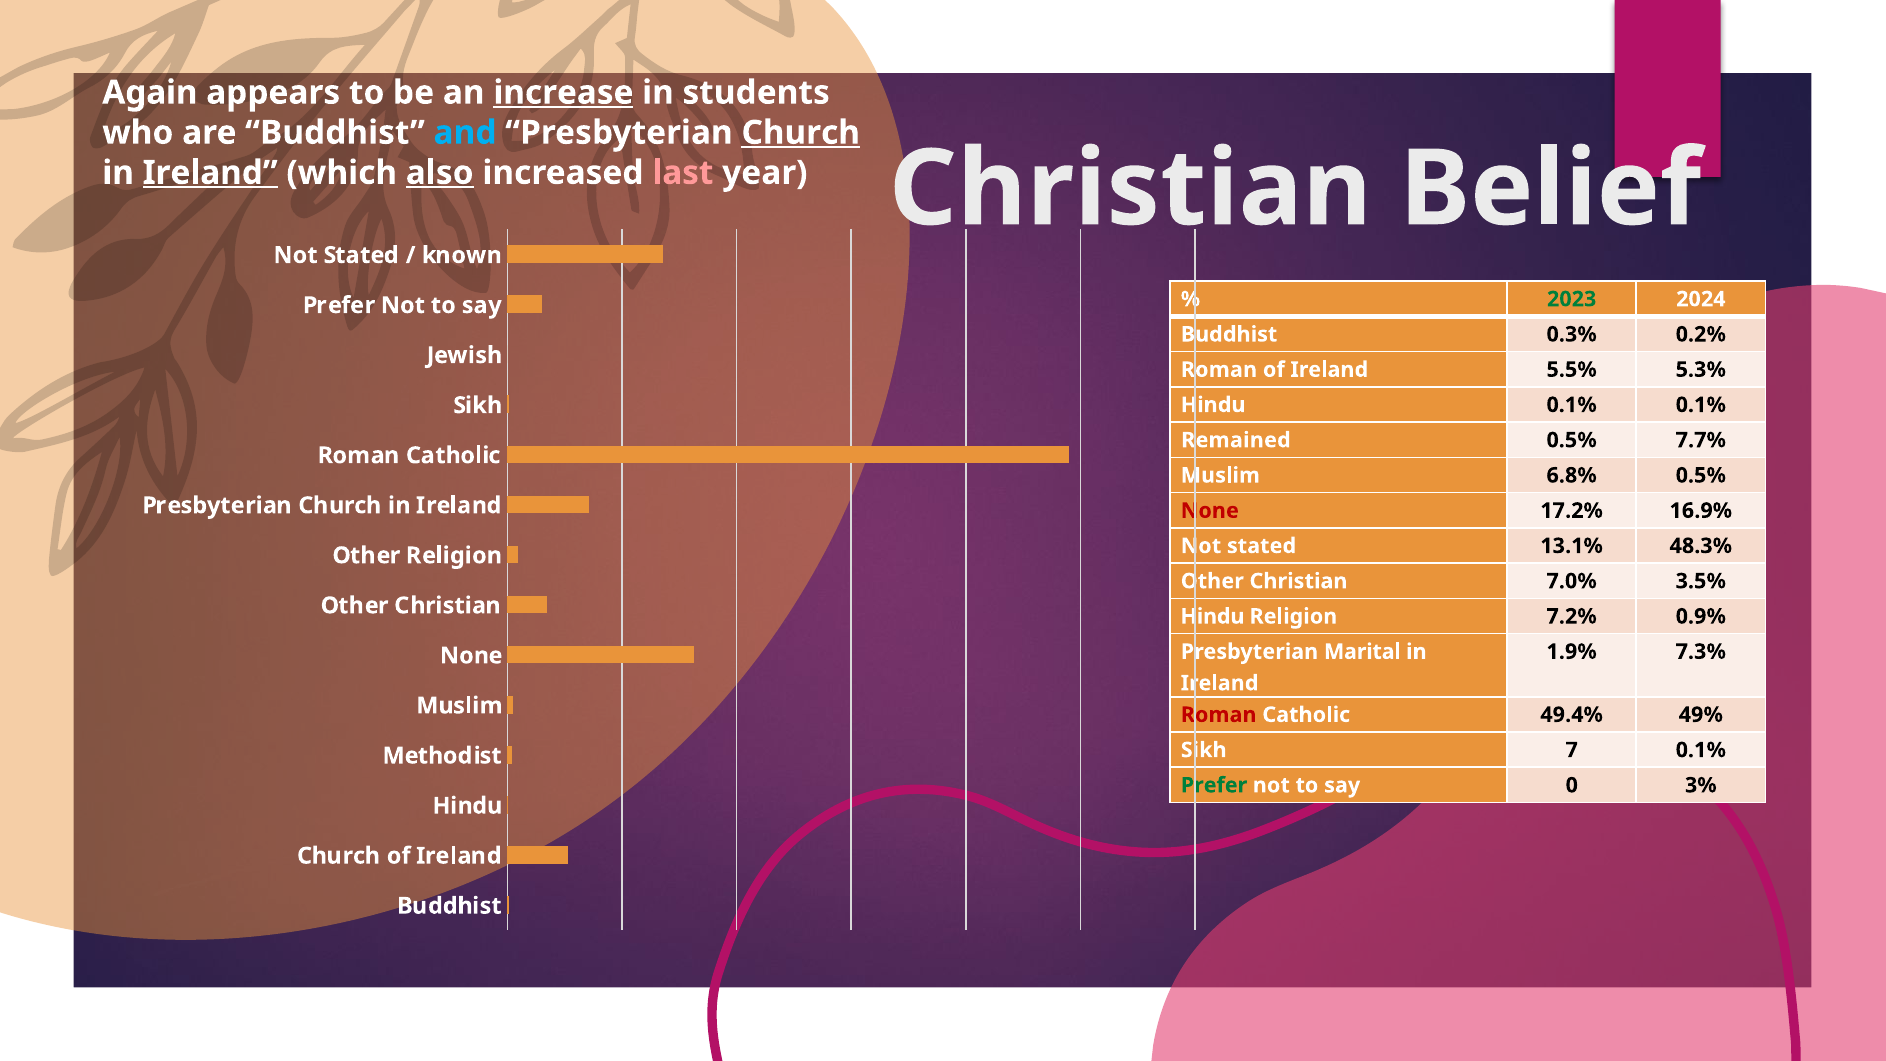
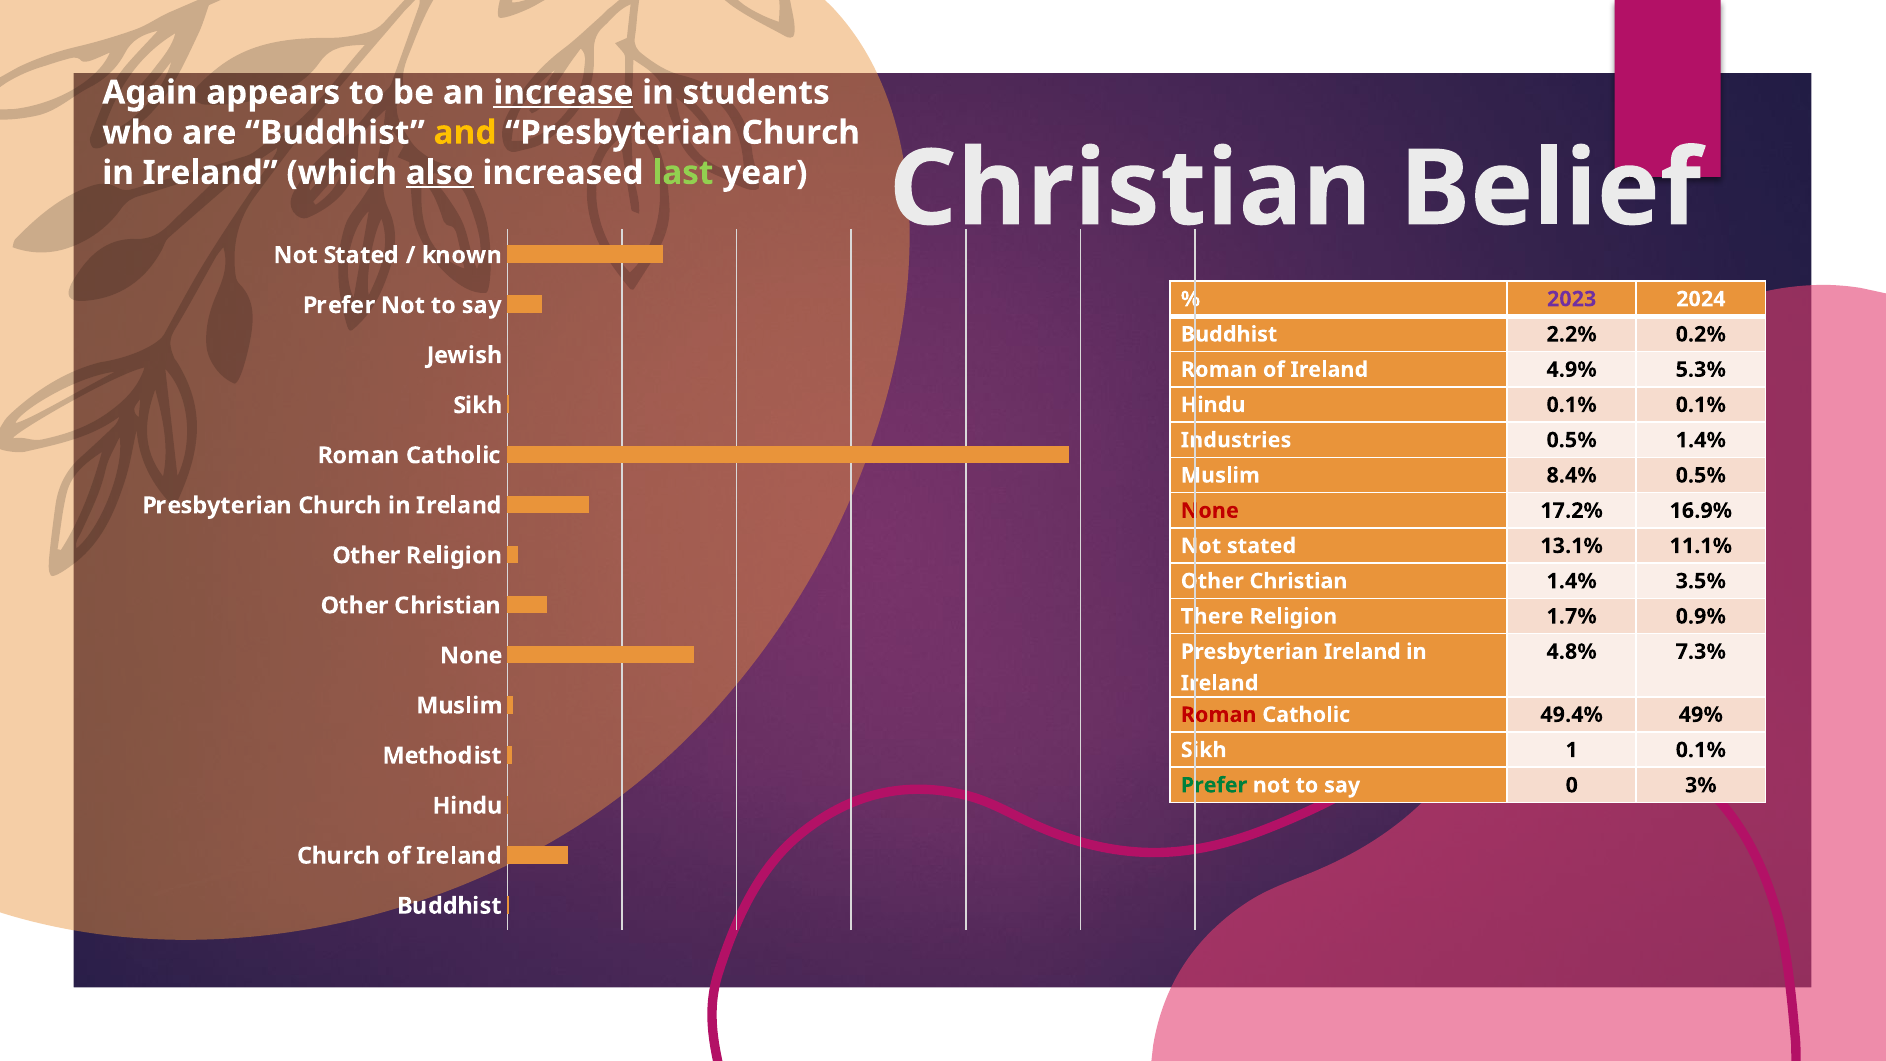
and colour: light blue -> yellow
Church at (801, 133) underline: present -> none
Ireland at (210, 173) underline: present -> none
last colour: pink -> light green
2023 colour: green -> purple
0.3%: 0.3% -> 2.2%
5.5%: 5.5% -> 4.9%
Remained: Remained -> Industries
0.5% 7.7%: 7.7% -> 1.4%
6.8%: 6.8% -> 8.4%
48.3%: 48.3% -> 11.1%
Christian 7.0%: 7.0% -> 1.4%
Hindu at (1212, 616): Hindu -> There
7.2%: 7.2% -> 1.7%
Presbyterian Marital: Marital -> Ireland
1.9%: 1.9% -> 4.8%
7: 7 -> 1
